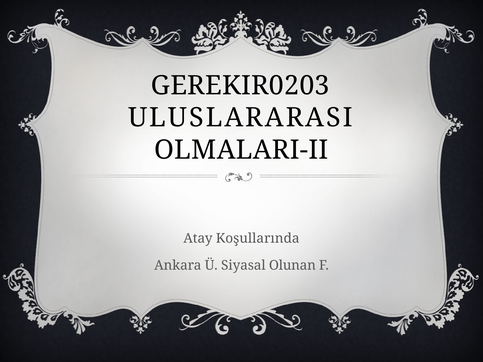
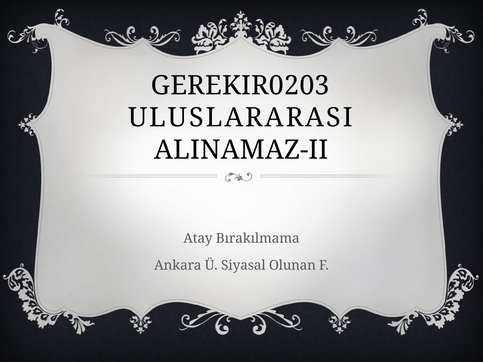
OLMALARI-II: OLMALARI-II -> ALINAMAZ-II
Koşullarında: Koşullarında -> Bırakılmama
